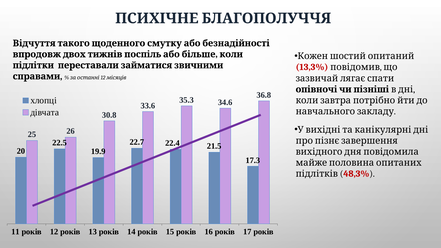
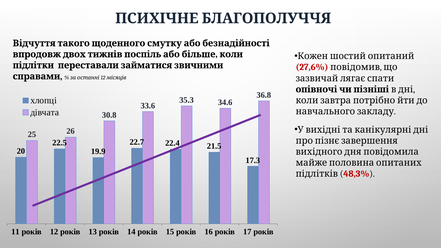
13,3%: 13,3% -> 27,6%
